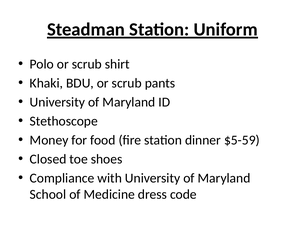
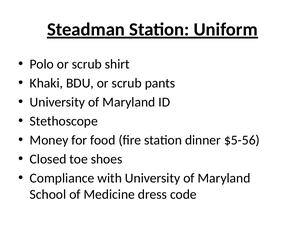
$5-59: $5-59 -> $5-56
